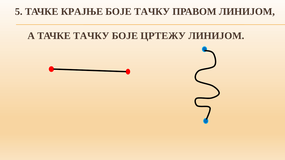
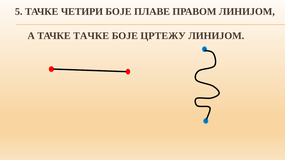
КРАЈЊЕ: КРАЈЊЕ -> ЧЕТИРИ
БОЈЕ ТАЧКУ: ТАЧКУ -> ПЛАВЕ
ТАЧКЕ ТАЧКУ: ТАЧКУ -> ТАЧКЕ
